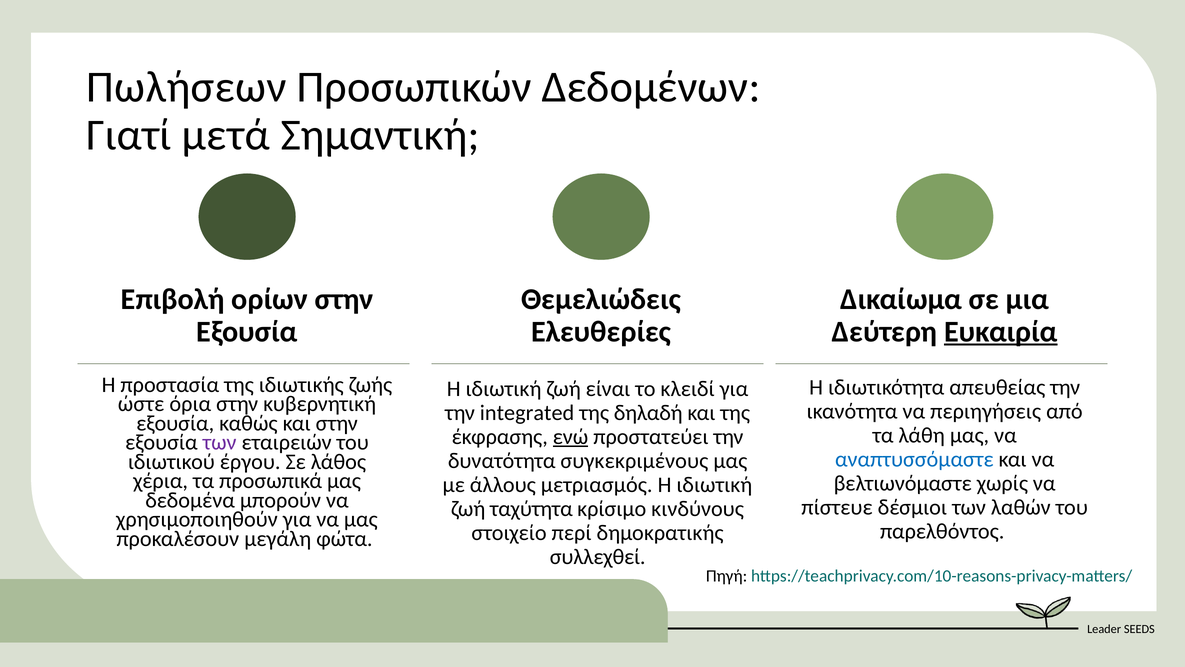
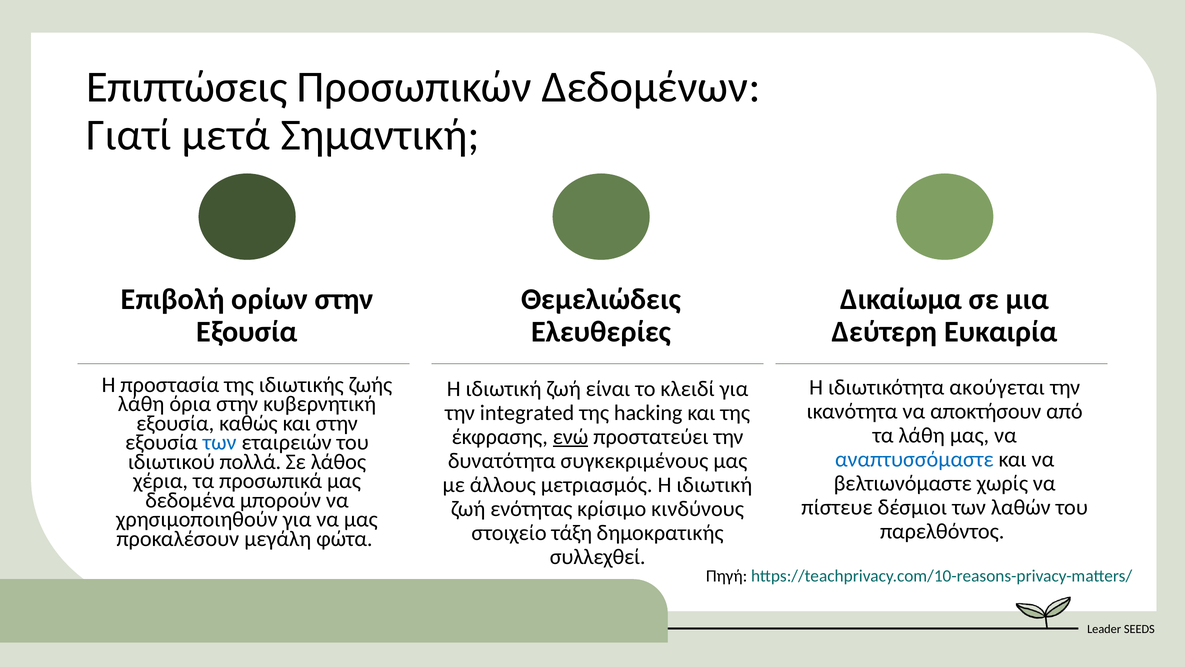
Πωλήσεων: Πωλήσεων -> Επιπτώσεις
Ευκαιρία underline: present -> none
απευθείας: απευθείας -> ακούγεται
ώστε at (141, 404): ώστε -> λάθη
περιηγήσεις: περιηγήσεις -> αποκτήσουν
δηλαδή: δηλαδή -> hacking
των at (220, 442) colour: purple -> blue
έργου: έργου -> πολλά
ταχύτητα: ταχύτητα -> ενότητας
περί: περί -> τάξη
